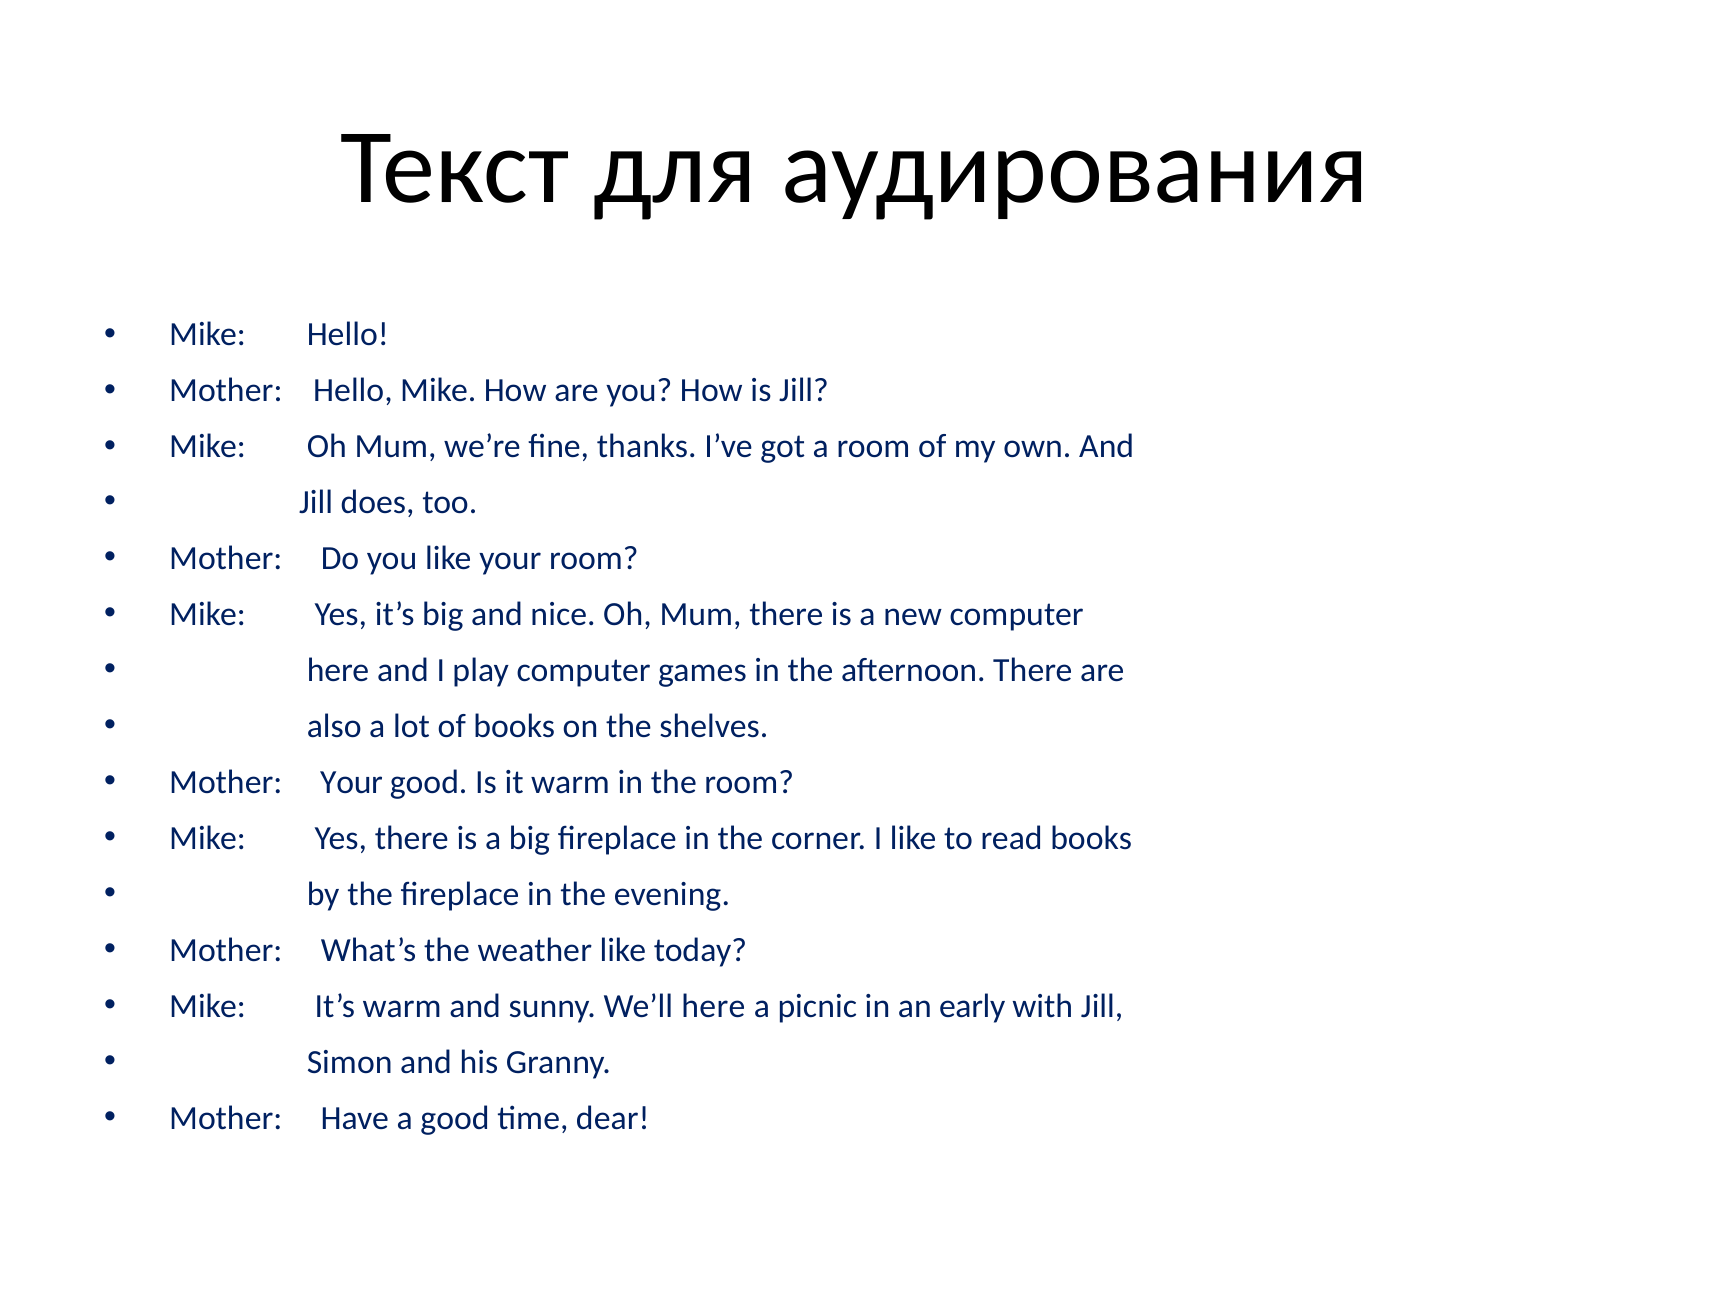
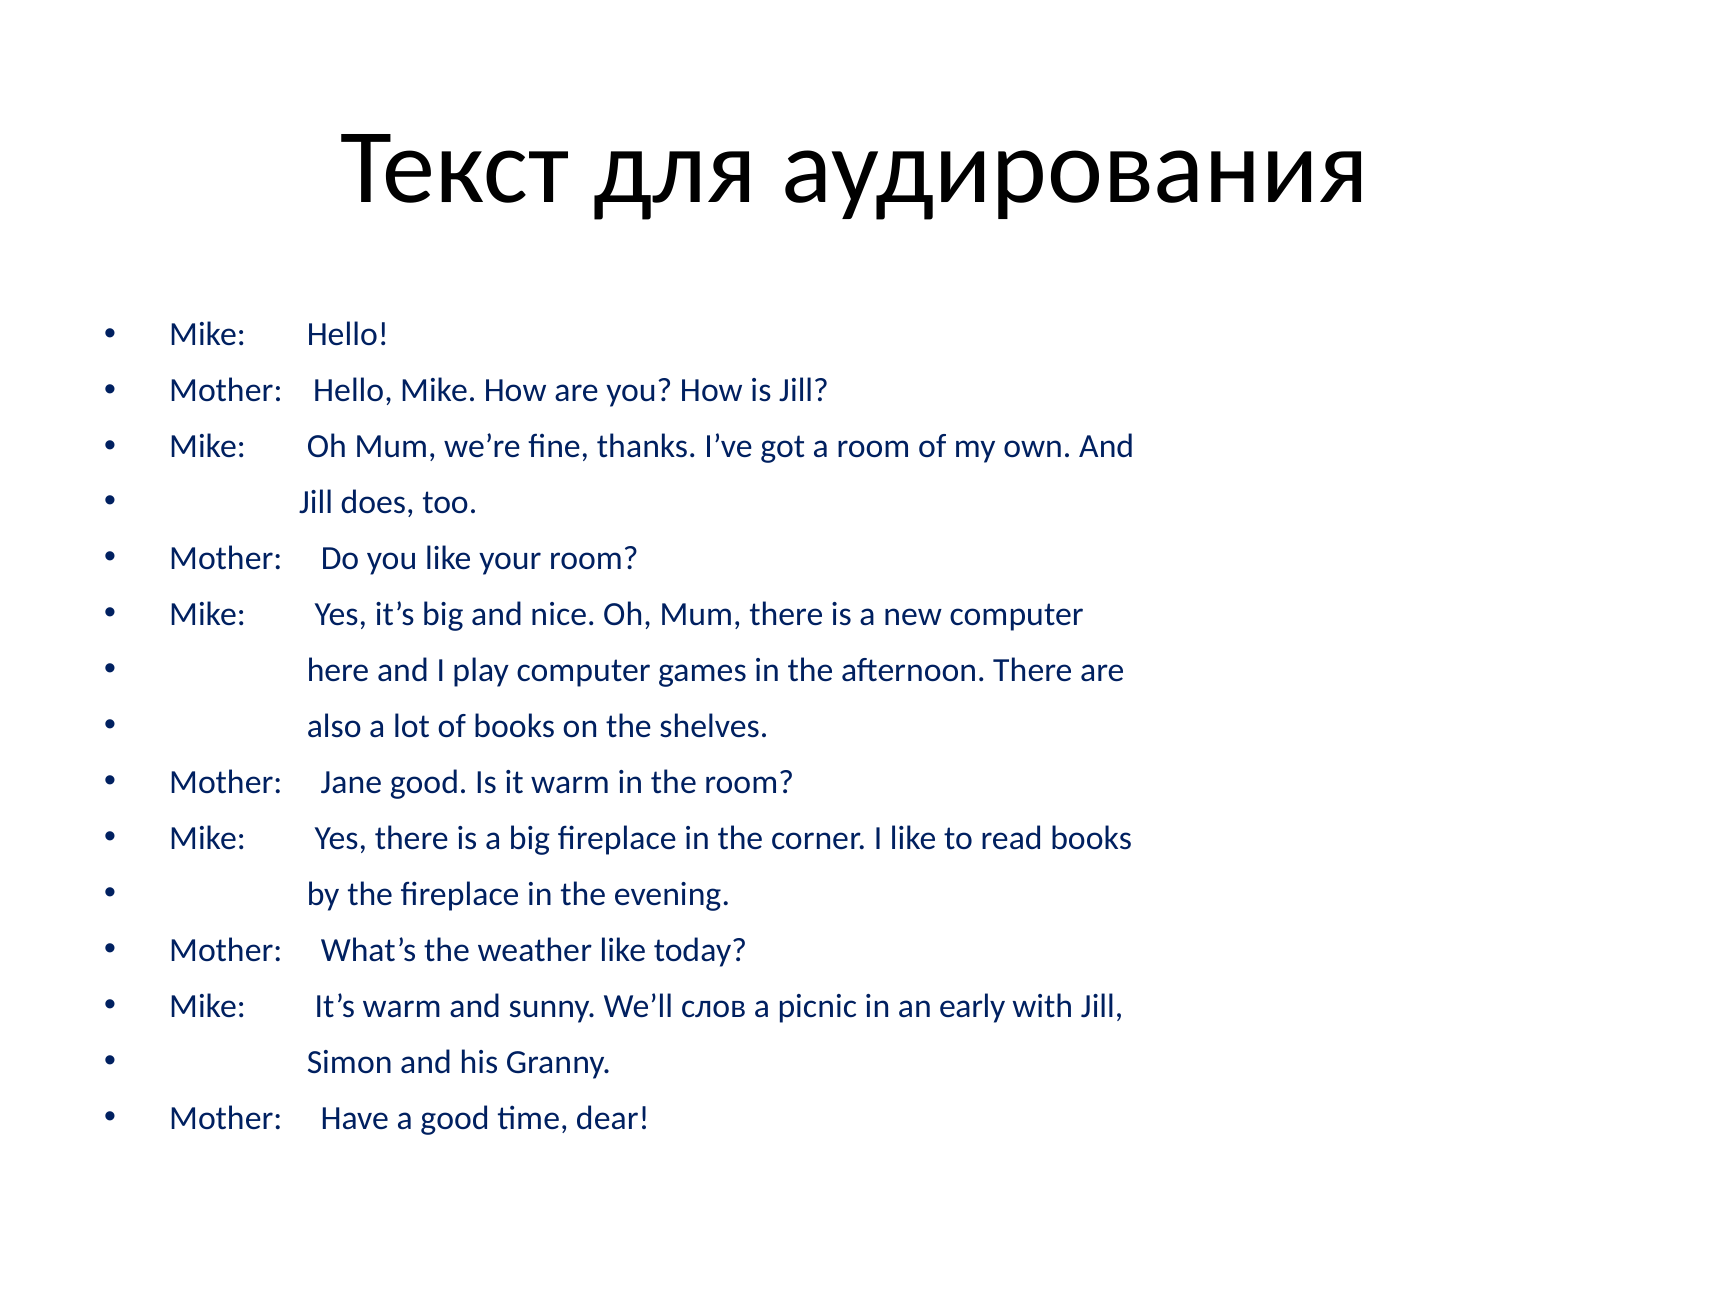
Mother Your: Your -> Jane
We’ll here: here -> слов
